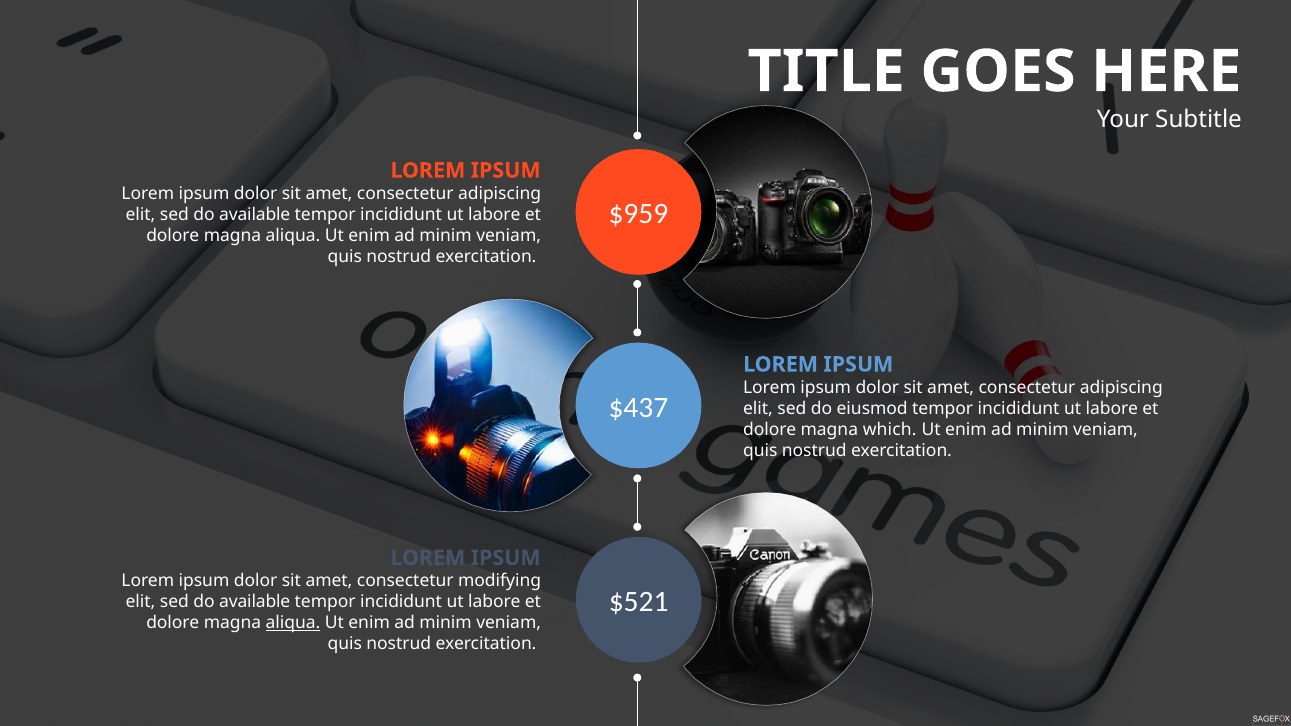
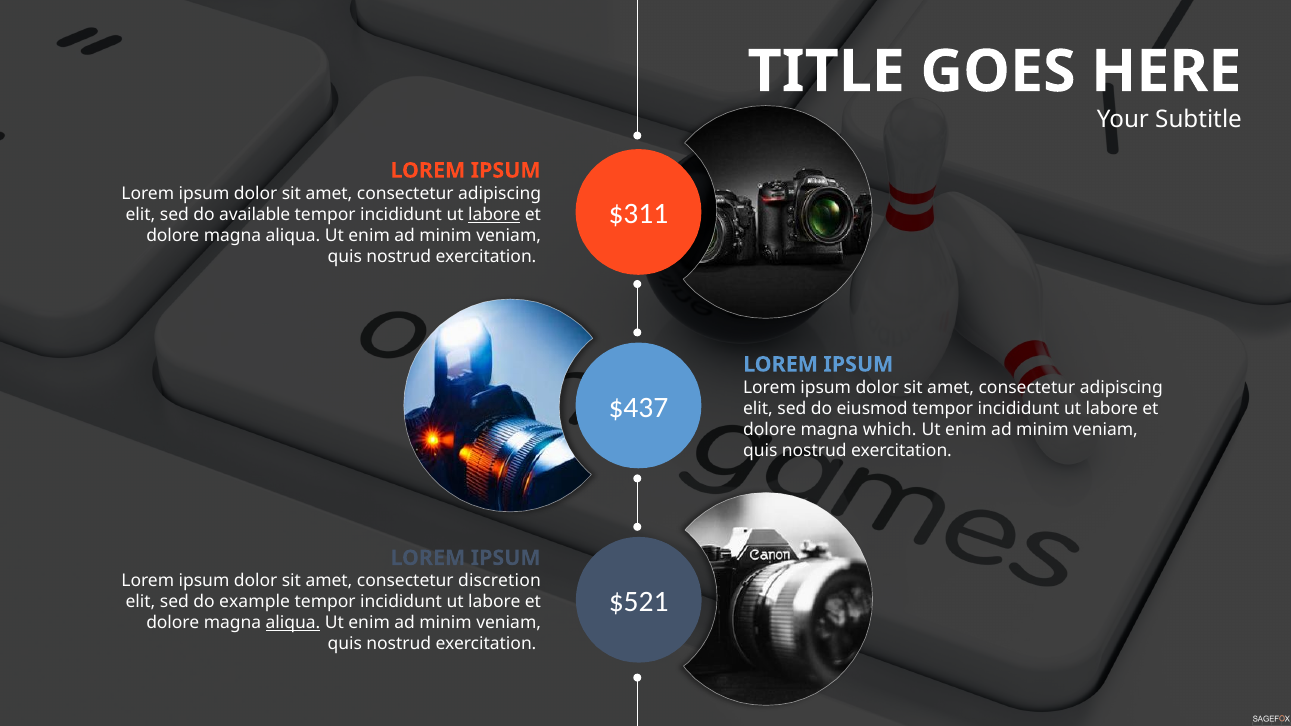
$959: $959 -> $311
labore at (494, 215) underline: none -> present
modifying: modifying -> discretion
available at (255, 602): available -> example
